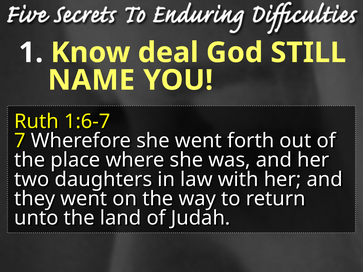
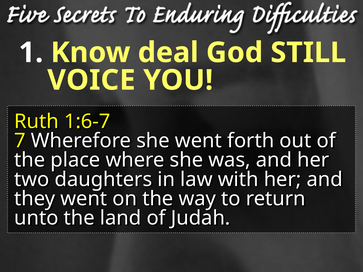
NAME: NAME -> VOICE
